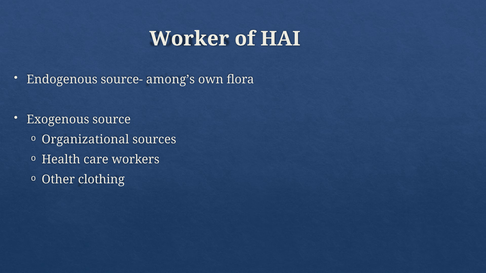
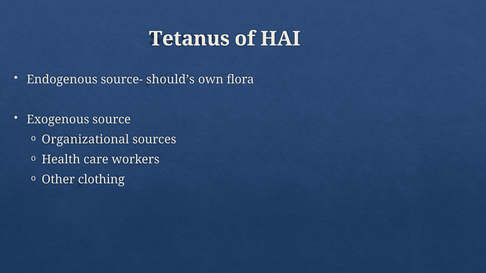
Worker: Worker -> Tetanus
among’s: among’s -> should’s
